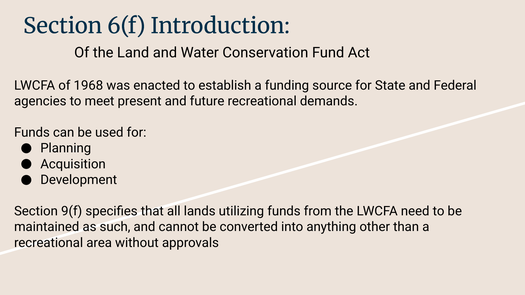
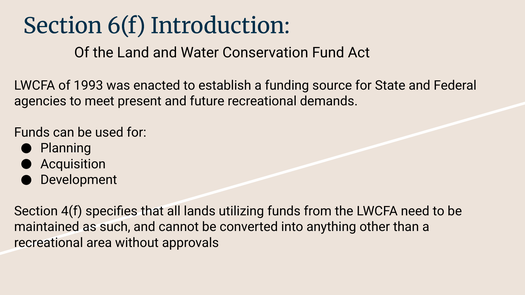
1968: 1968 -> 1993
9(f: 9(f -> 4(f
